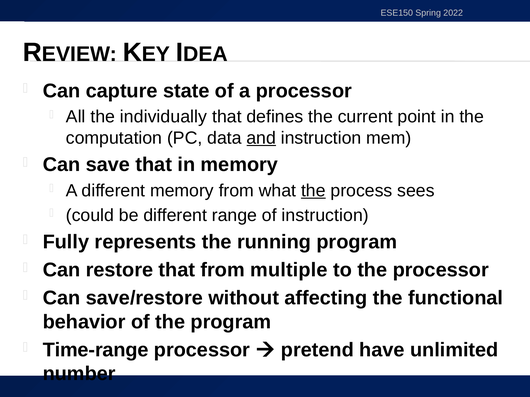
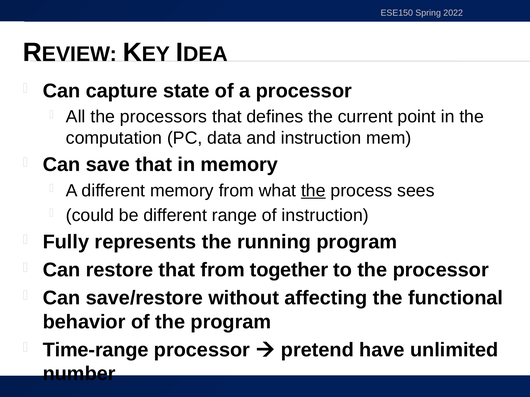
individually: individually -> processors
and underline: present -> none
multiple: multiple -> together
